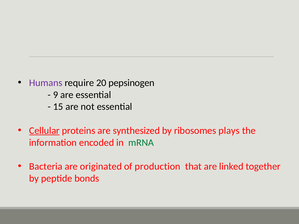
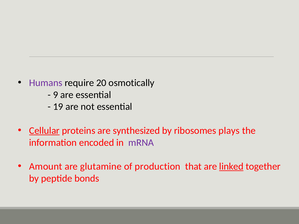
pepsinogen: pepsinogen -> osmotically
15: 15 -> 19
mRNA colour: green -> purple
Bacteria: Bacteria -> Amount
originated: originated -> glutamine
linked underline: none -> present
